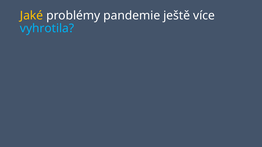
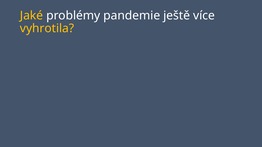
vyhrotila colour: light blue -> yellow
